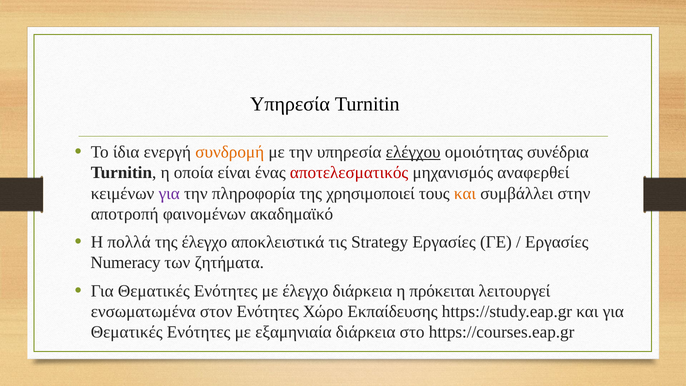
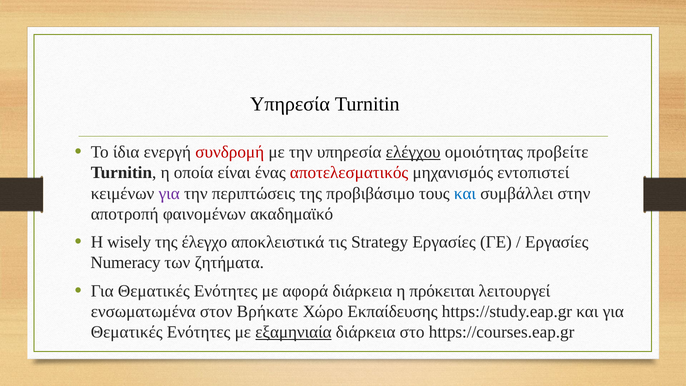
συνδρομή colour: orange -> red
συνέδρια: συνέδρια -> προβείτε
αναφερθεί: αναφερθεί -> εντοπιστεί
πληροφορία: πληροφορία -> περιπτώσεις
χρησιμοποιεί: χρησιμοποιεί -> προβιβάσιμο
και at (465, 193) colour: orange -> blue
πολλά: πολλά -> wisely
με έλεγχο: έλεγχο -> αφορά
στον Ενότητες: Ενότητες -> Βρήκατε
εξαμηνιαία underline: none -> present
